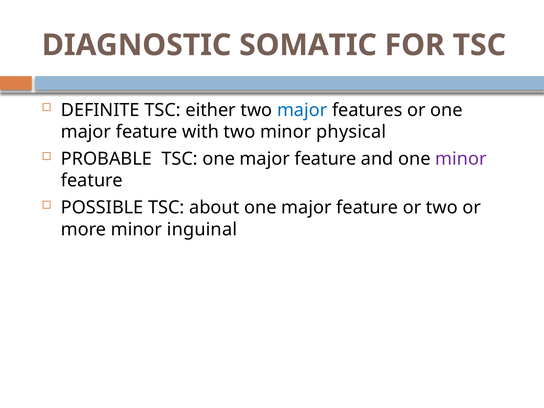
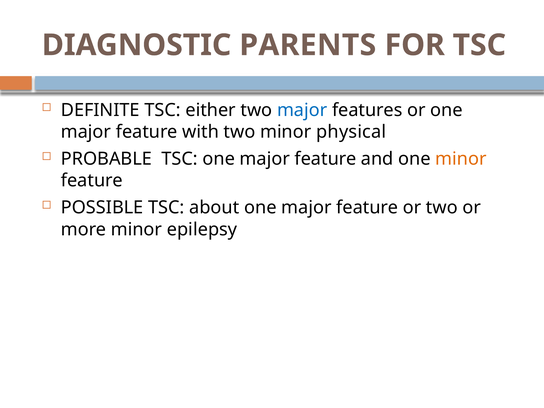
SOMATIC: SOMATIC -> PARENTS
minor at (461, 159) colour: purple -> orange
inguinal: inguinal -> epilepsy
